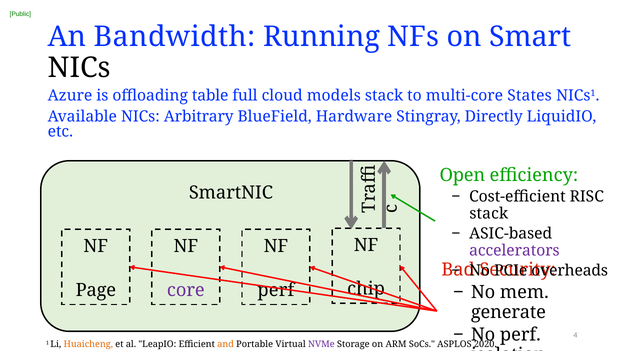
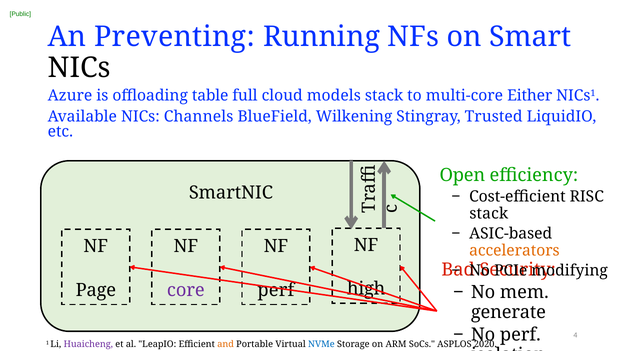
Bandwidth: Bandwidth -> Preventing
States: States -> Either
Arbitrary: Arbitrary -> Channels
Hardware: Hardware -> Wilkening
Directly: Directly -> Trusted
accelerators colour: purple -> orange
overheads: overheads -> modifying
chip: chip -> high
Huaicheng colour: orange -> purple
NVMe colour: purple -> blue
